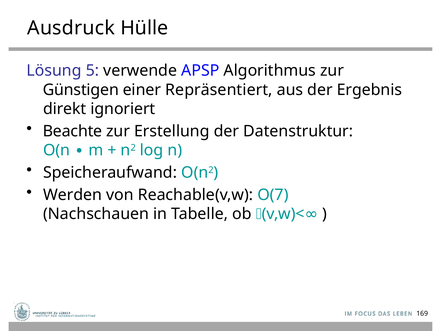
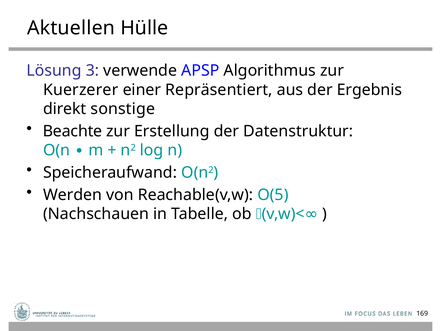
Ausdruck: Ausdruck -> Aktuellen
5: 5 -> 3
Günstigen: Günstigen -> Kuerzerer
ignoriert: ignoriert -> sonstige
O(7: O(7 -> O(5
